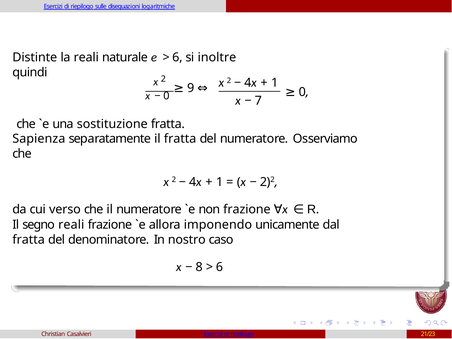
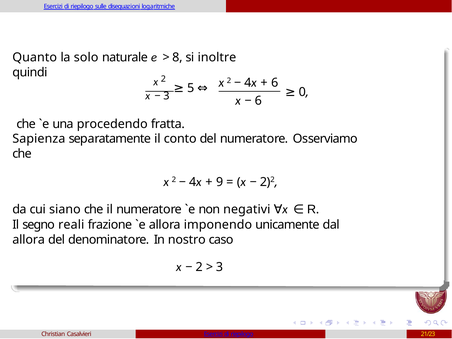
Distinte: Distinte -> Quanto
la reali: reali -> solo
6 at (177, 58): 6 -> 8
9: 9 -> 5
1 at (275, 83): 1 -> 6
0 at (166, 96): 0 -> 3
7 at (258, 101): 7 -> 6
sostituzione: sostituzione -> procedendo
il fratta: fratta -> conto
1 at (220, 182): 1 -> 9
verso: verso -> siano
non frazione: frazione -> negativi
fratta at (29, 240): fratta -> allora
8 at (199, 267): 8 -> 2
6 at (219, 267): 6 -> 3
